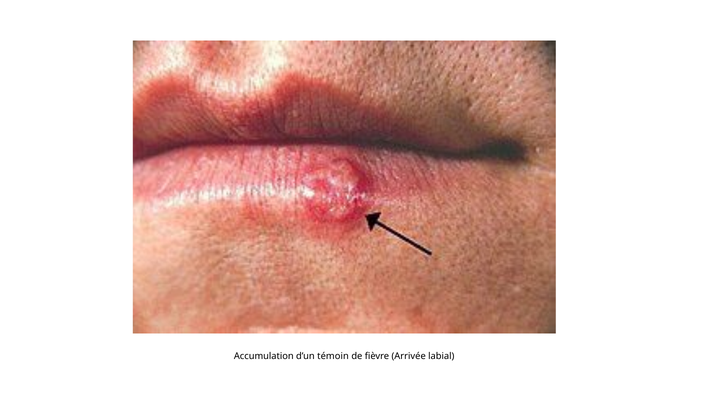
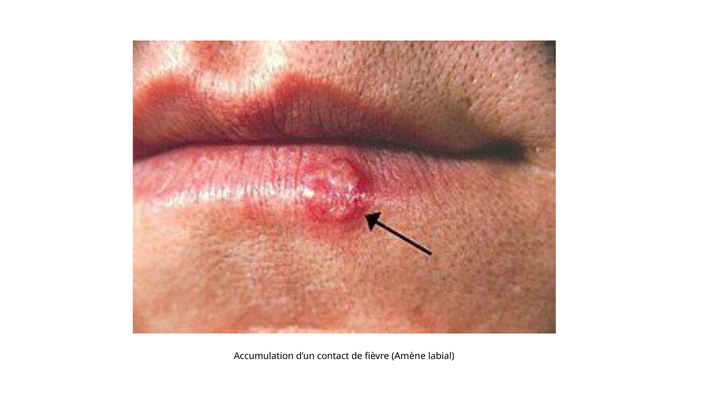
témoin: témoin -> contact
Arrivée: Arrivée -> Amène
